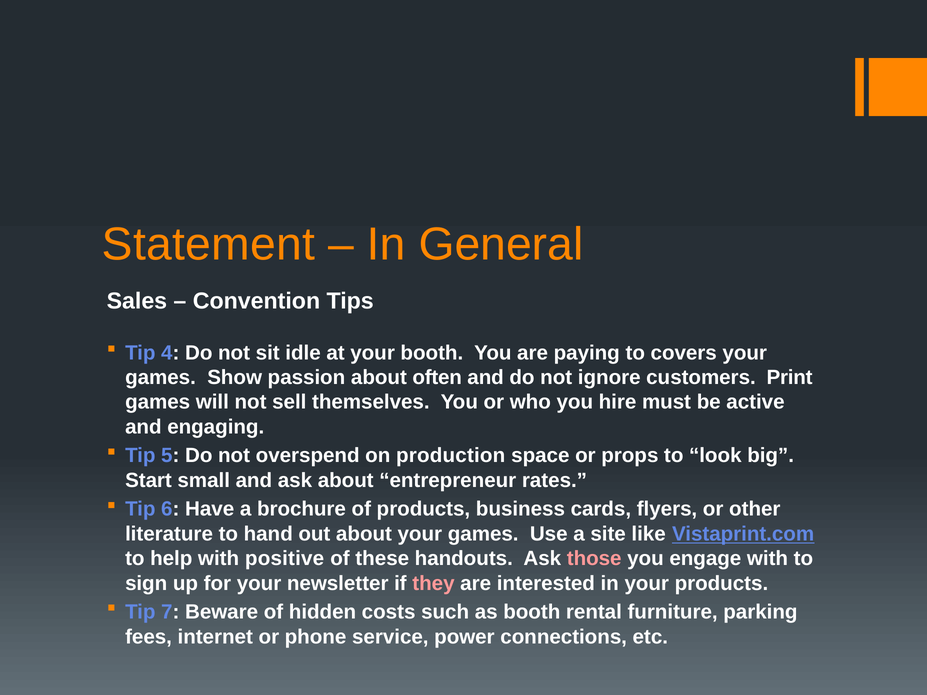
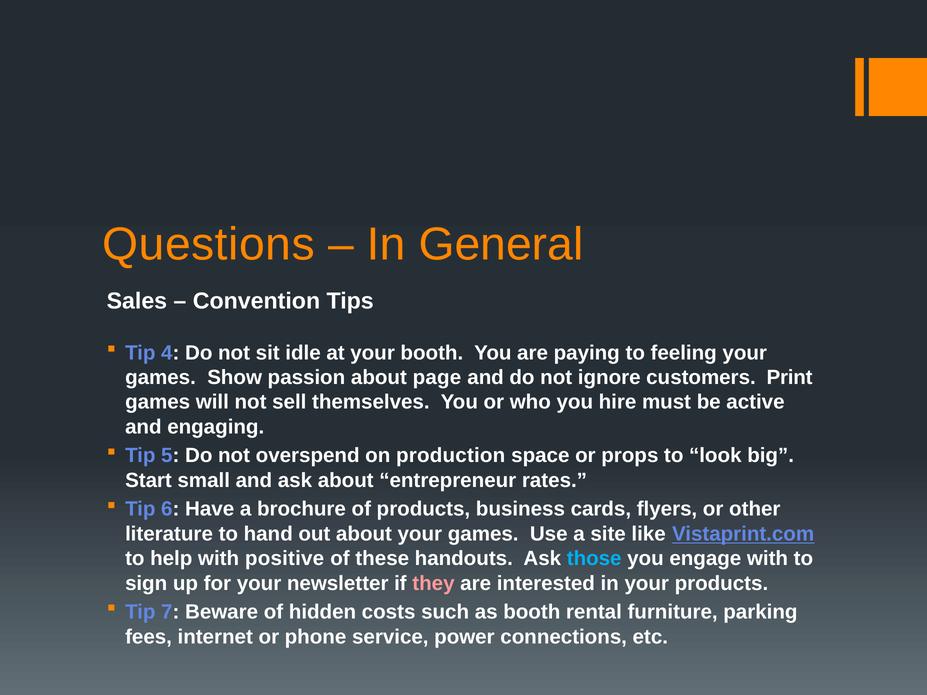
Statement: Statement -> Questions
covers: covers -> feeling
often: often -> page
those colour: pink -> light blue
